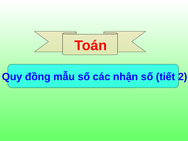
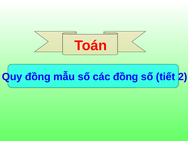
các nhận: nhận -> đồng
